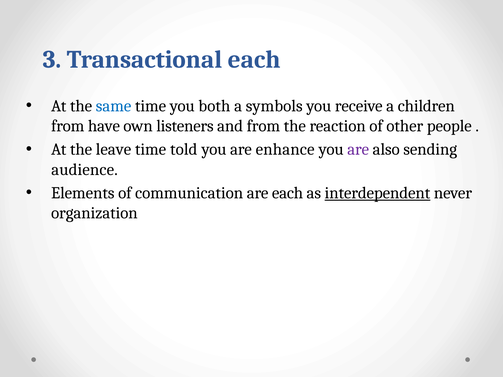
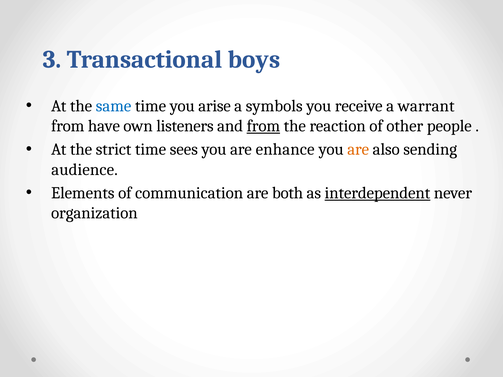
Transactional each: each -> boys
both: both -> arise
children: children -> warrant
from at (263, 126) underline: none -> present
leave: leave -> strict
told: told -> sees
are at (358, 150) colour: purple -> orange
are each: each -> both
